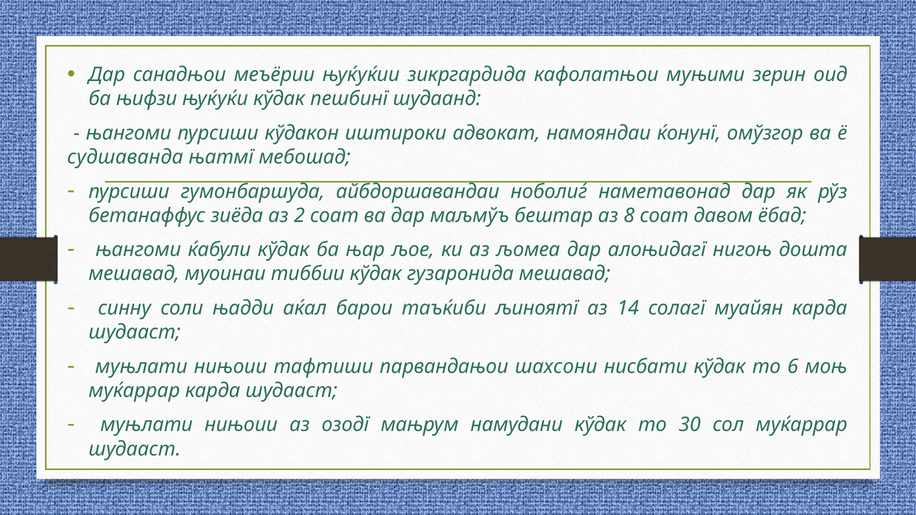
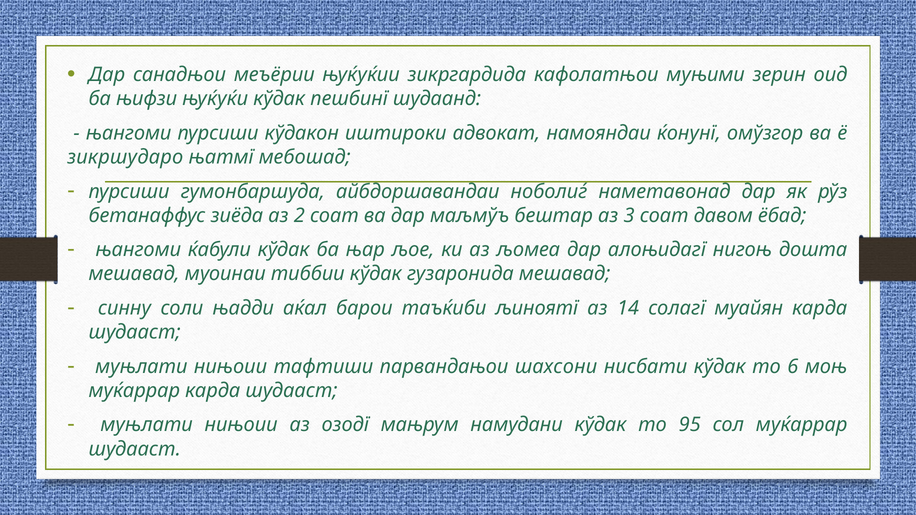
судшаванда: судшаванда -> зикршударо
8: 8 -> 3
30: 30 -> 95
